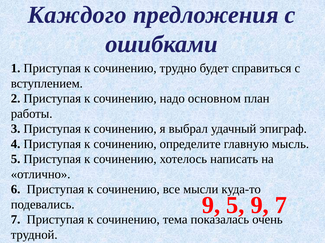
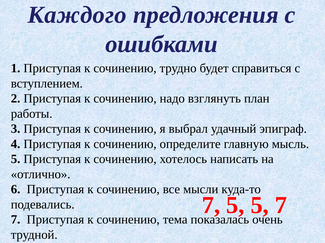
основном: основном -> взглянуть
9 at (211, 206): 9 -> 7
5 9: 9 -> 5
